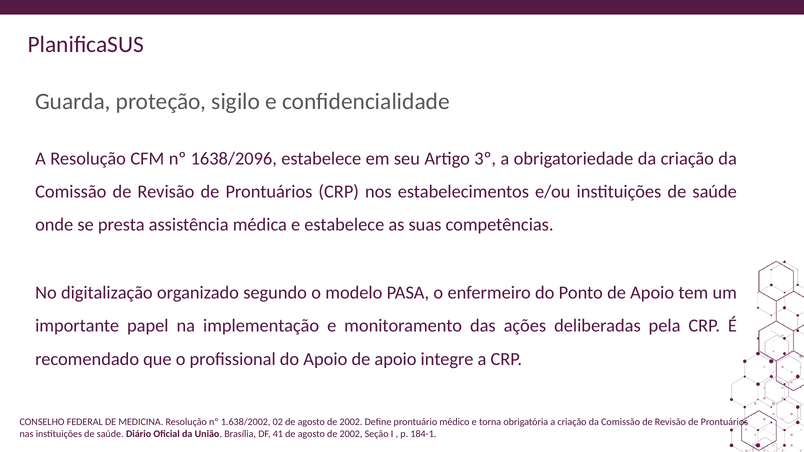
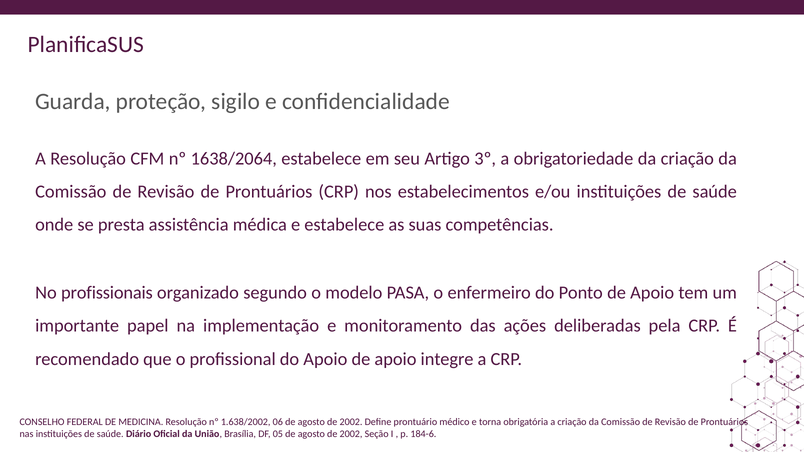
1638/2096: 1638/2096 -> 1638/2064
digitalização: digitalização -> profissionais
02: 02 -> 06
41: 41 -> 05
184-1: 184-1 -> 184-6
